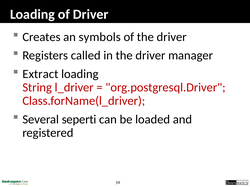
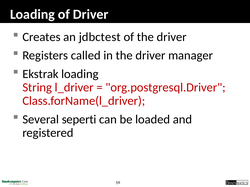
symbols: symbols -> jdbctest
Extract: Extract -> Ekstrak
